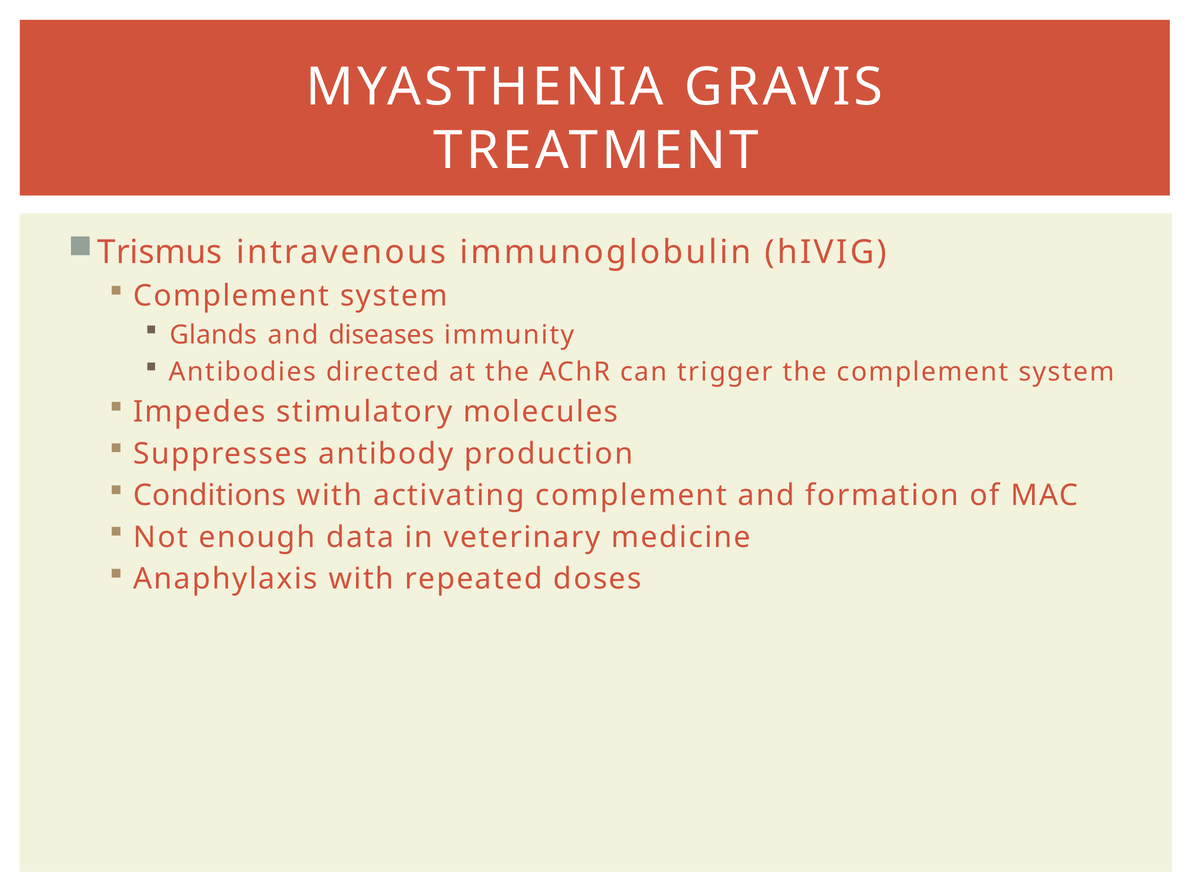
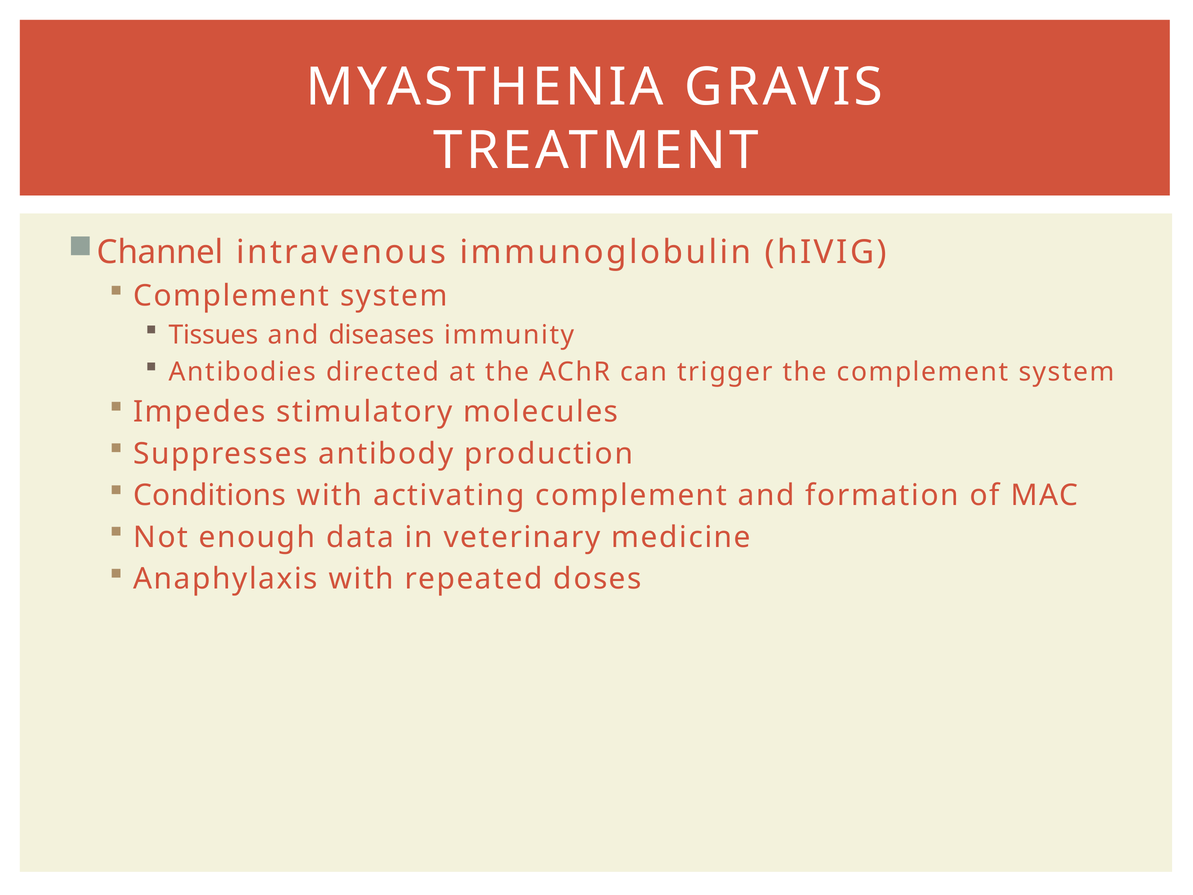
Trismus: Trismus -> Channel
Glands: Glands -> Tissues
